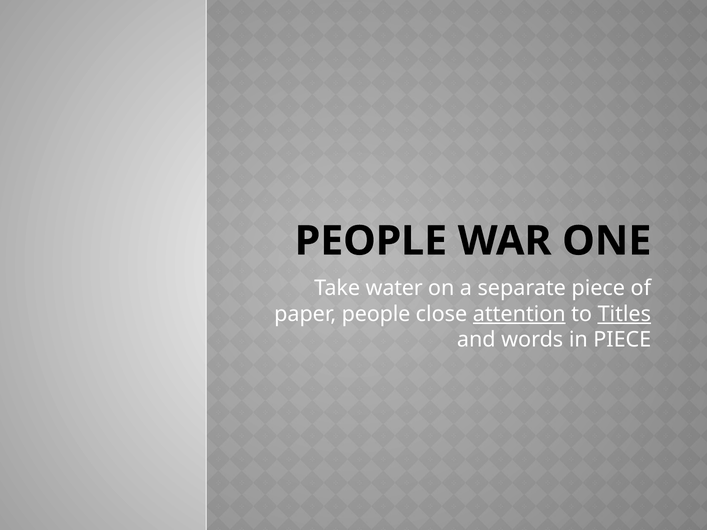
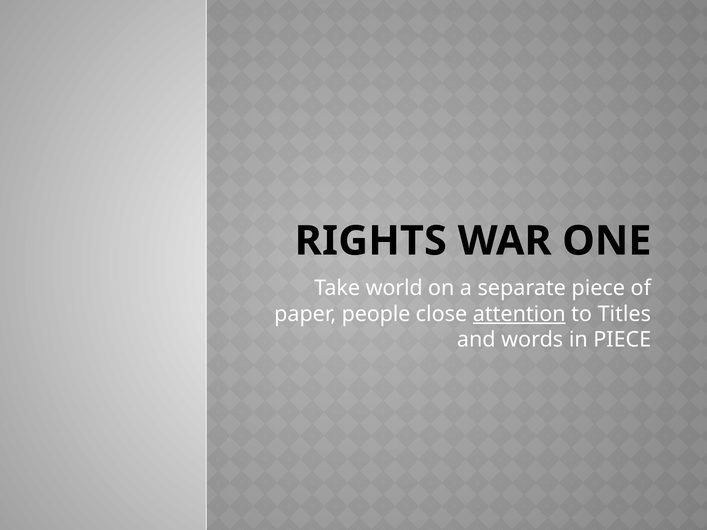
PEOPLE at (371, 241): PEOPLE -> RIGHTS
water: water -> world
Titles underline: present -> none
